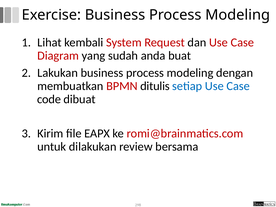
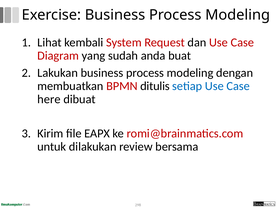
code: code -> here
